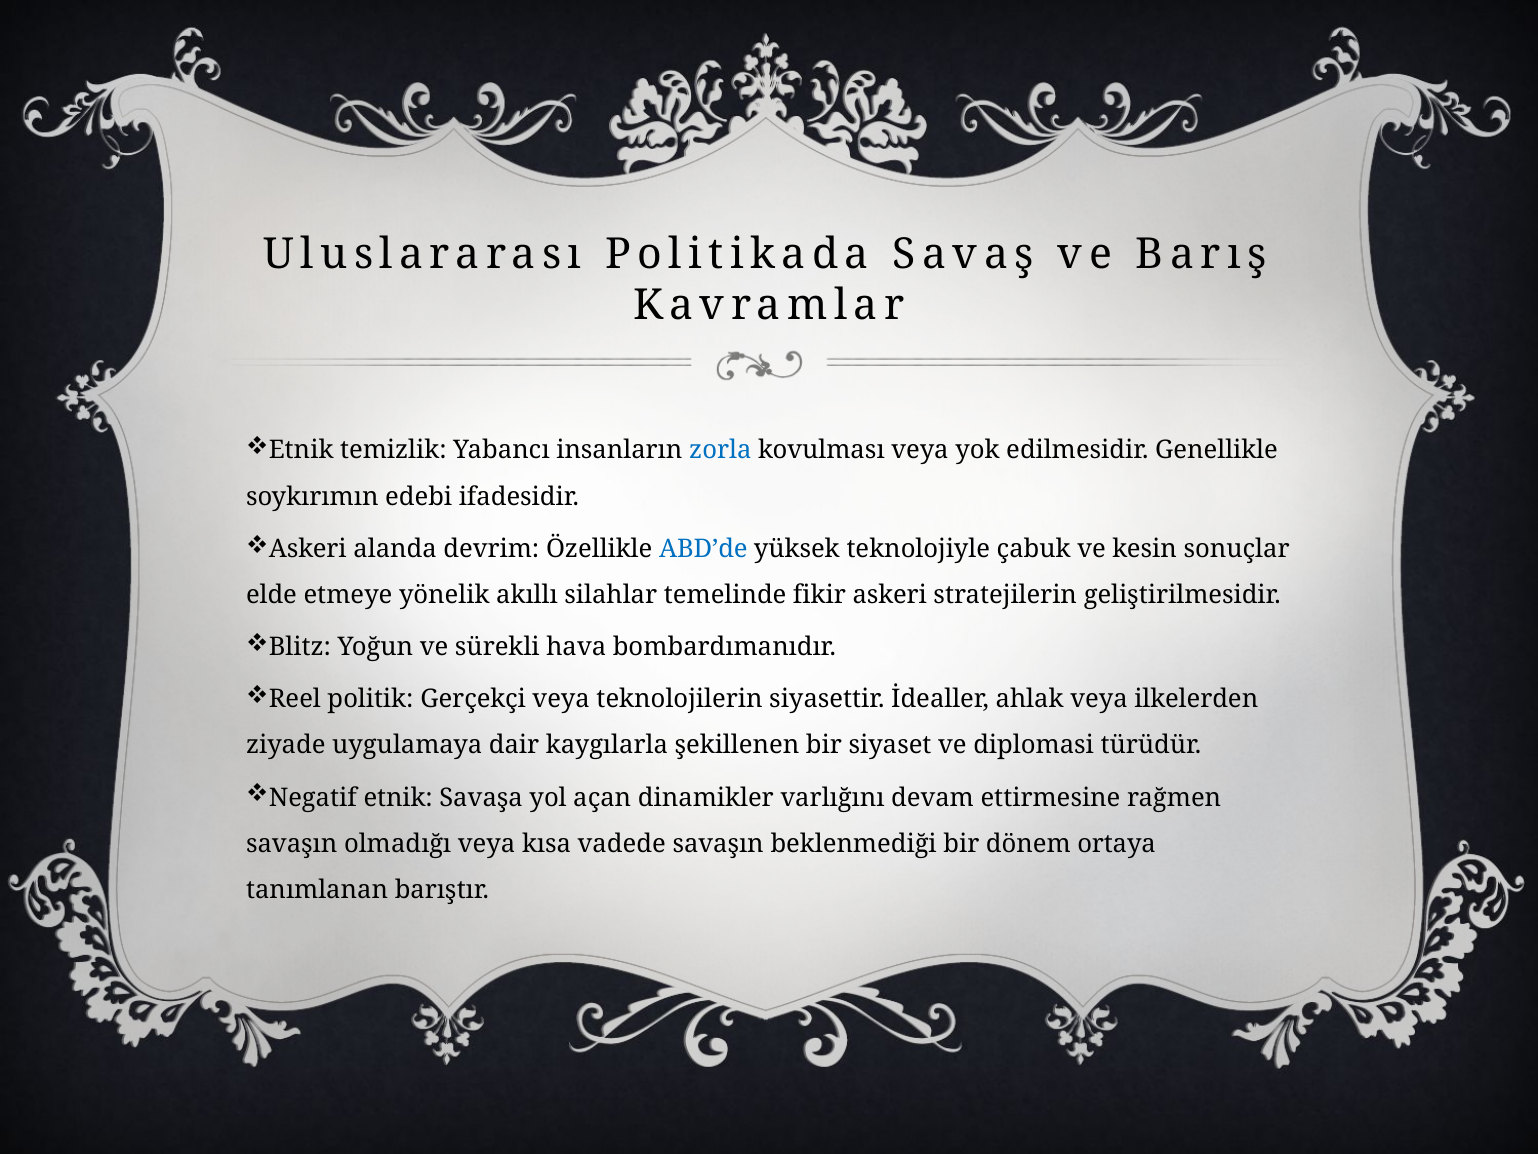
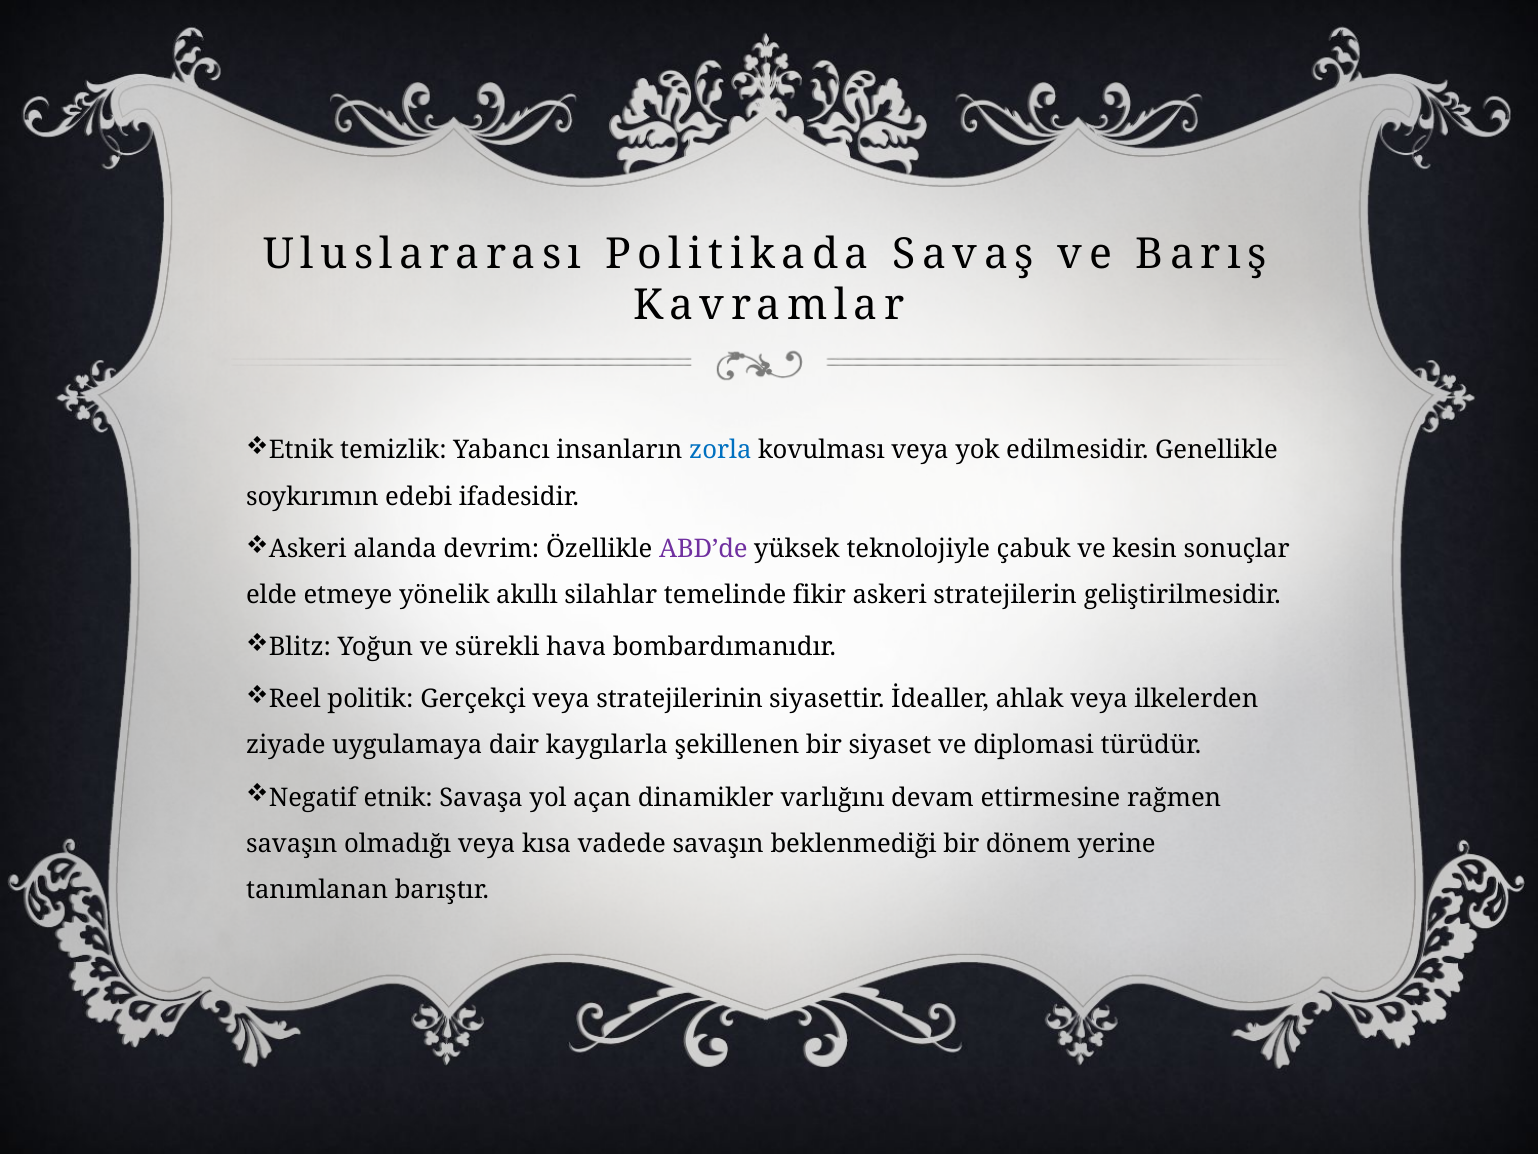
ABD’de colour: blue -> purple
teknolojilerin: teknolojilerin -> stratejilerinin
ortaya: ortaya -> yerine
